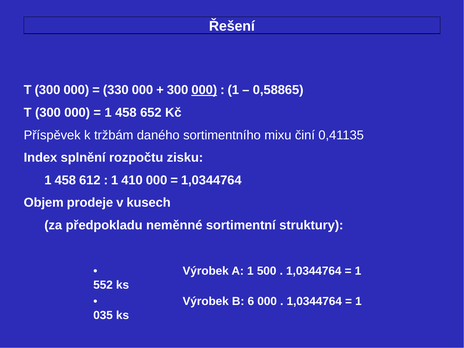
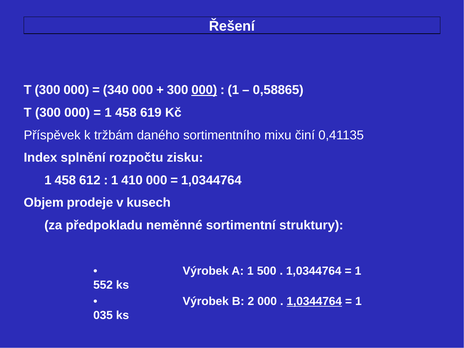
330: 330 -> 340
652: 652 -> 619
6: 6 -> 2
1,0344764 at (314, 301) underline: none -> present
